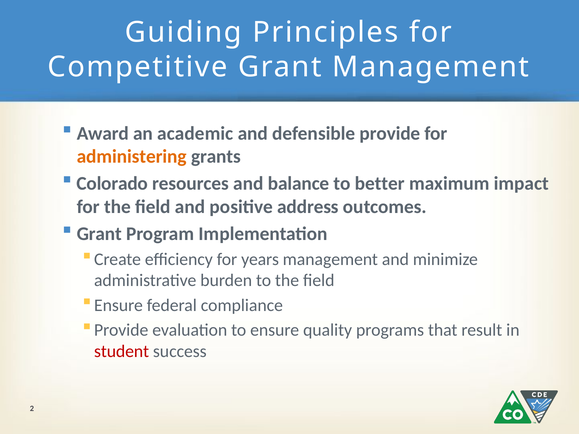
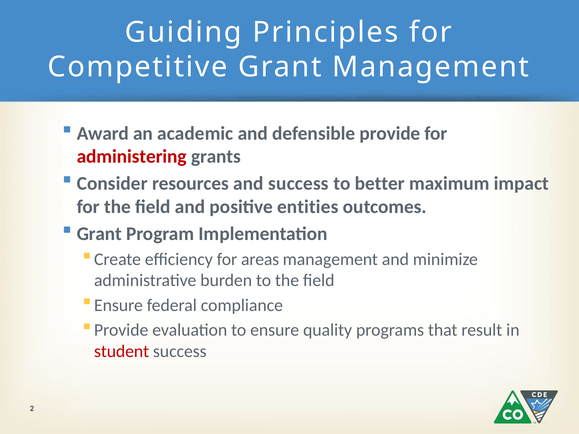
administering colour: orange -> red
Colorado: Colorado -> Consider
and balance: balance -> success
address: address -> entities
years: years -> areas
